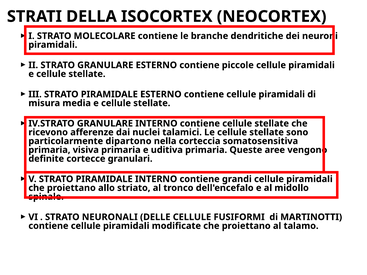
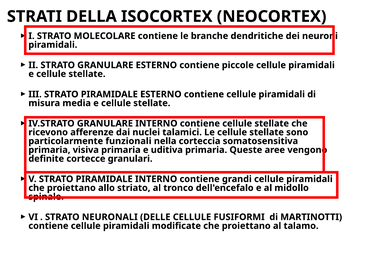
dipartono: dipartono -> funzionali
